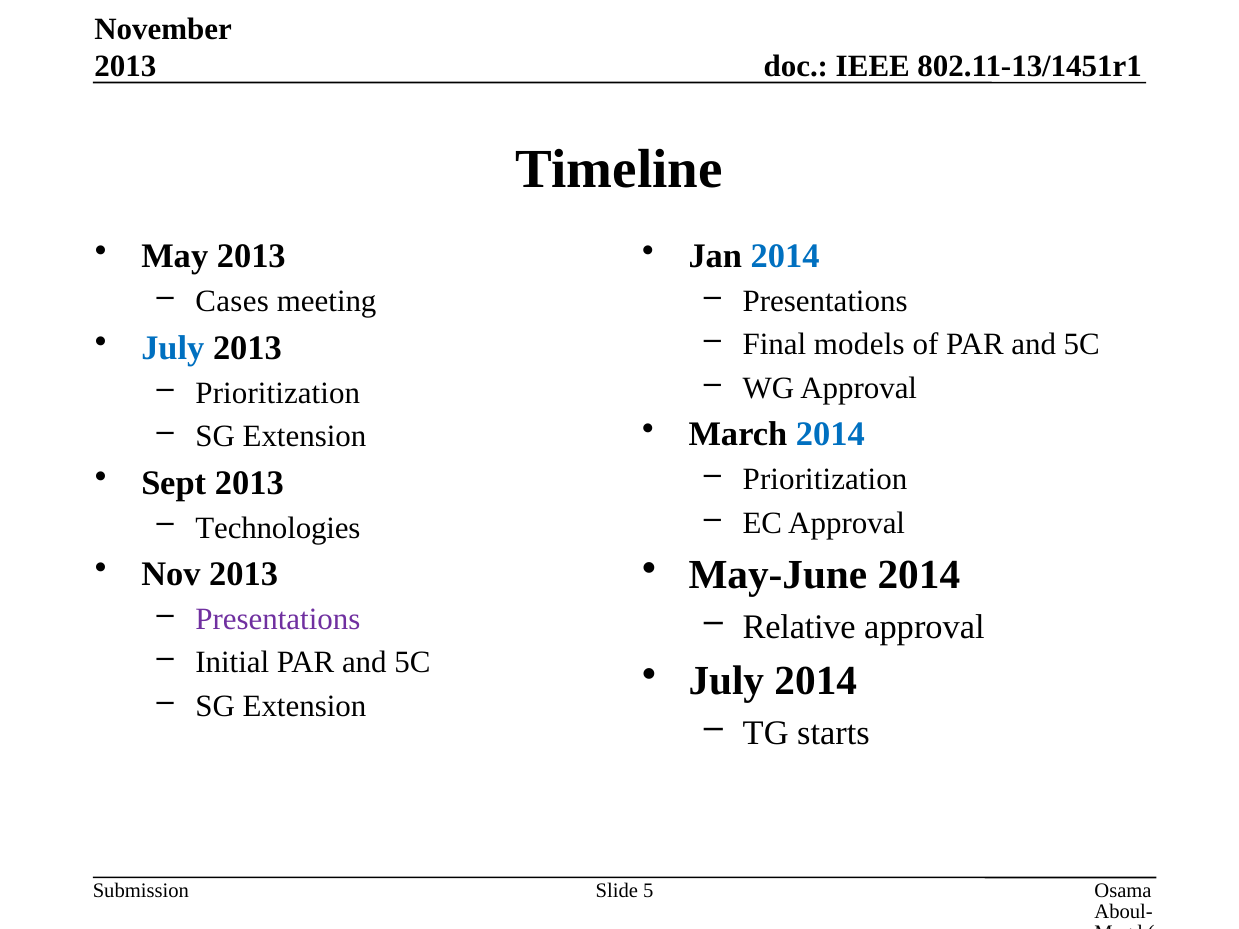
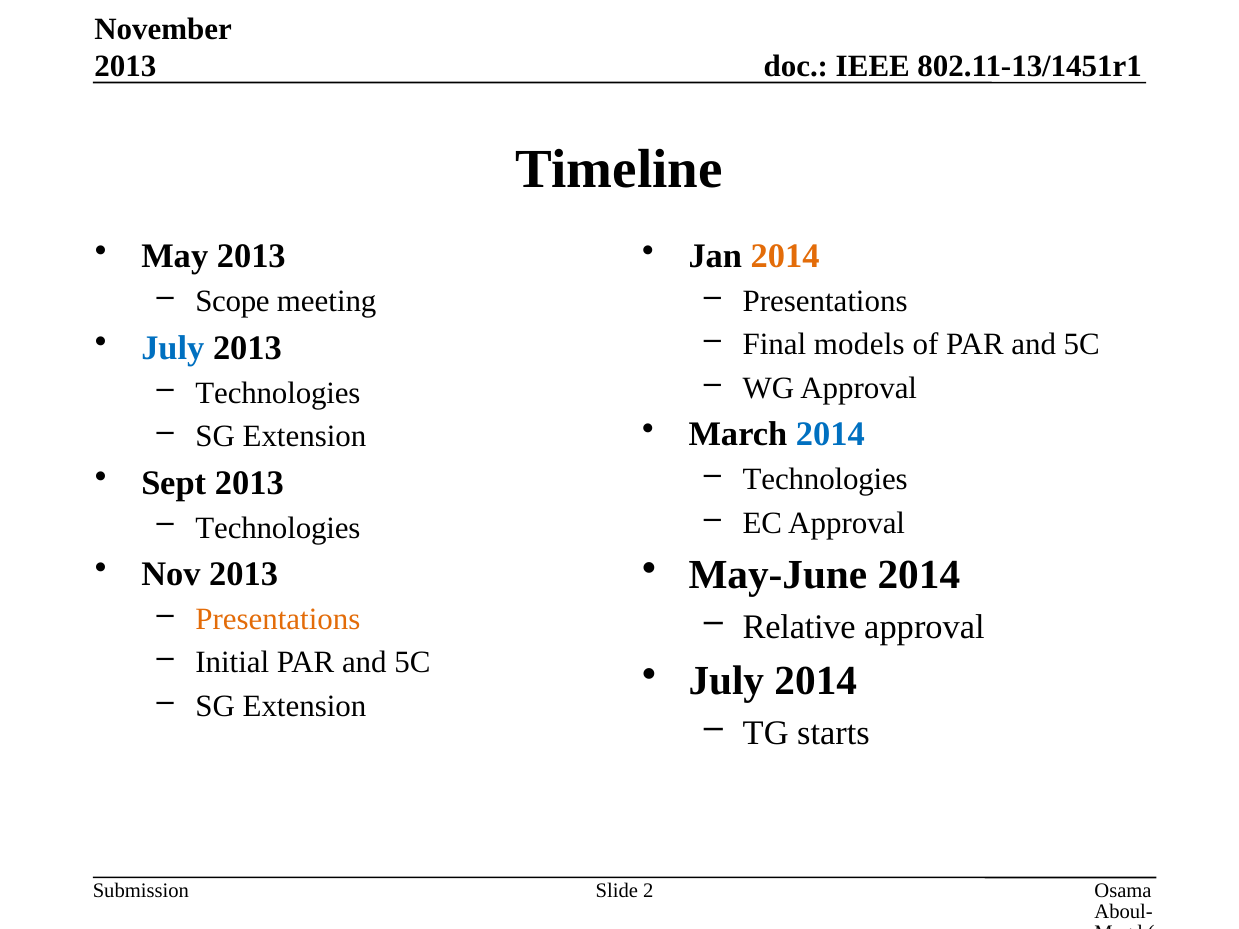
2014 at (785, 256) colour: blue -> orange
Cases: Cases -> Scope
Prioritization at (278, 393): Prioritization -> Technologies
Prioritization at (825, 480): Prioritization -> Technologies
Presentations at (278, 620) colour: purple -> orange
5: 5 -> 2
